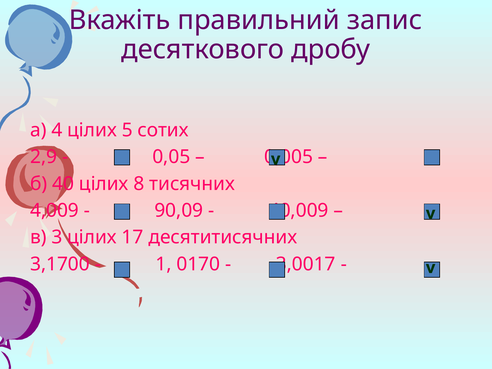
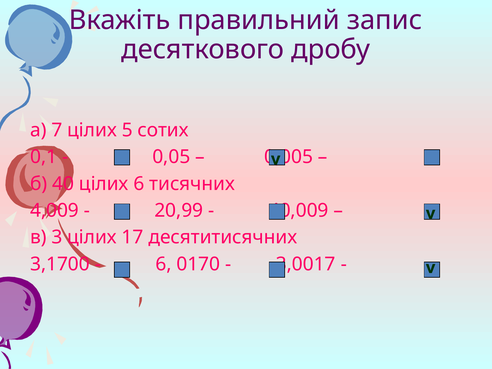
4: 4 -> 7
2,9: 2,9 -> 0,1
цілих 8: 8 -> 6
90,09: 90,09 -> 20,99
1 at (163, 264): 1 -> 6
